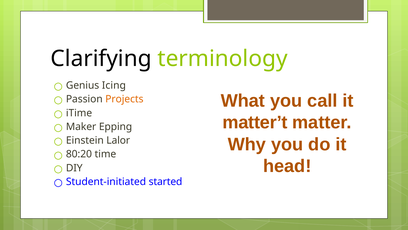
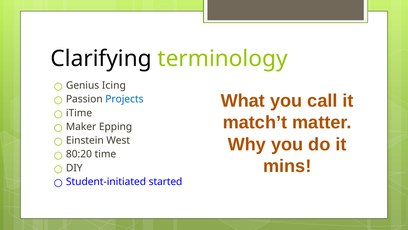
Projects colour: orange -> blue
matter’t: matter’t -> match’t
Lalor: Lalor -> West
head: head -> mins
